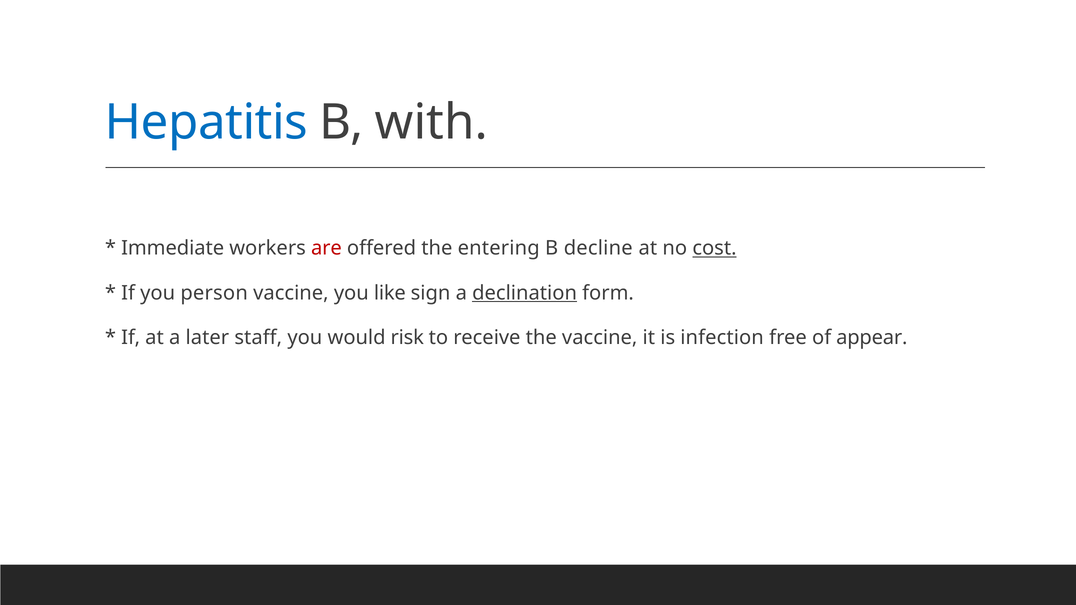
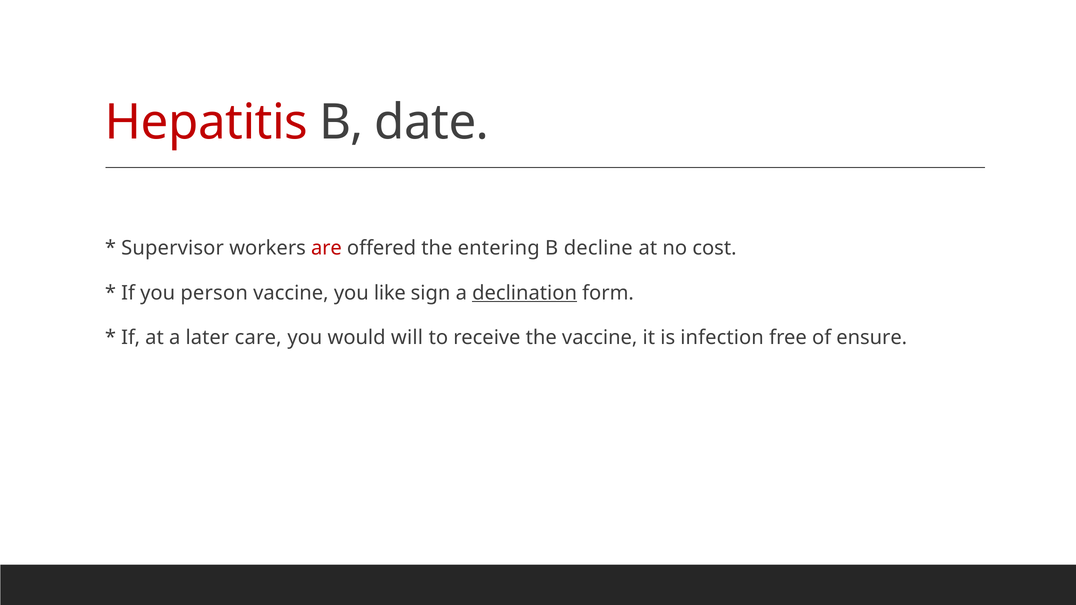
Hepatitis colour: blue -> red
with: with -> date
Immediate: Immediate -> Supervisor
cost underline: present -> none
staff: staff -> care
risk: risk -> will
appear: appear -> ensure
